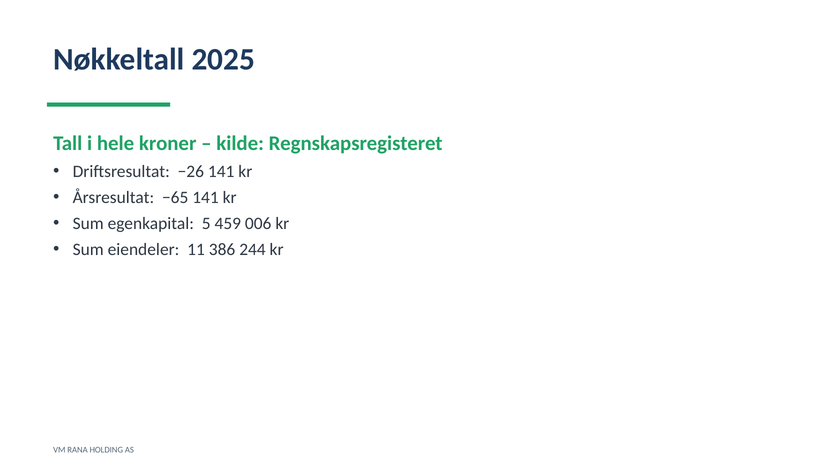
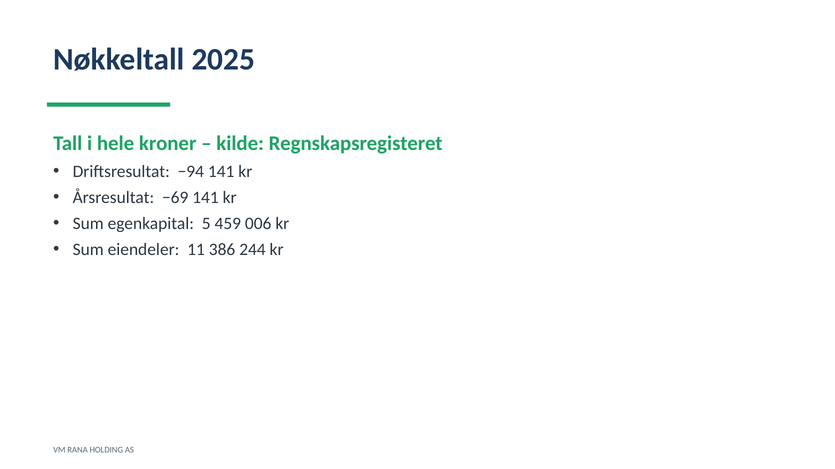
−26: −26 -> −94
−65: −65 -> −69
